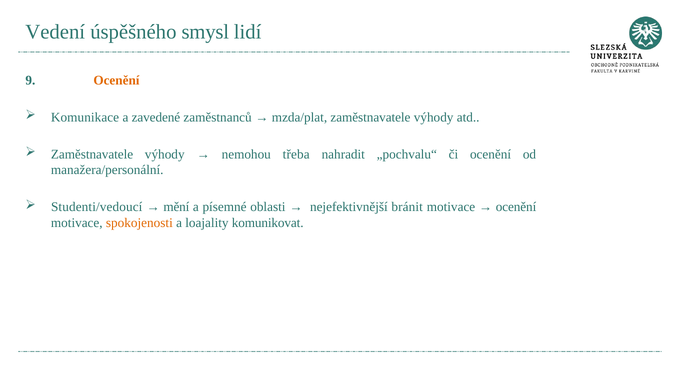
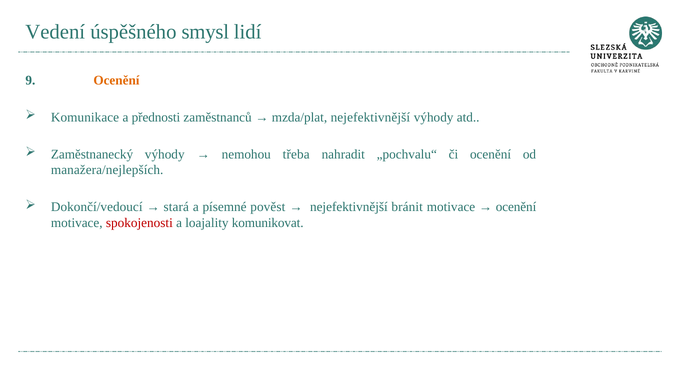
zavedené: zavedené -> přednosti
mzda/plat zaměstnavatele: zaměstnavatele -> nejefektivnější
Zaměstnavatele at (92, 154): Zaměstnavatele -> Zaměstnanecký
manažera/personální: manažera/personální -> manažera/nejlepších
Studenti/vedoucí: Studenti/vedoucí -> Dokončí/vedoucí
mění: mění -> stará
oblasti: oblasti -> pověst
spokojenosti colour: orange -> red
